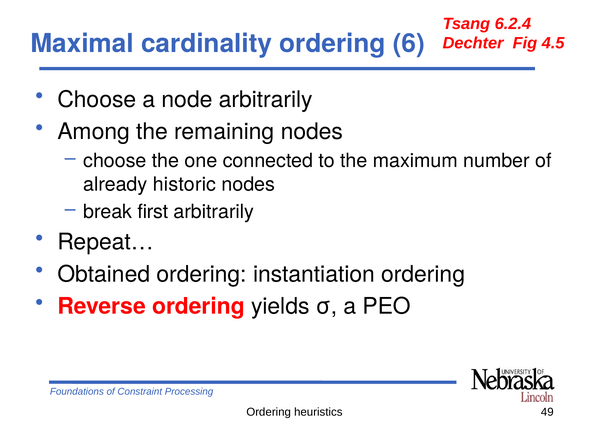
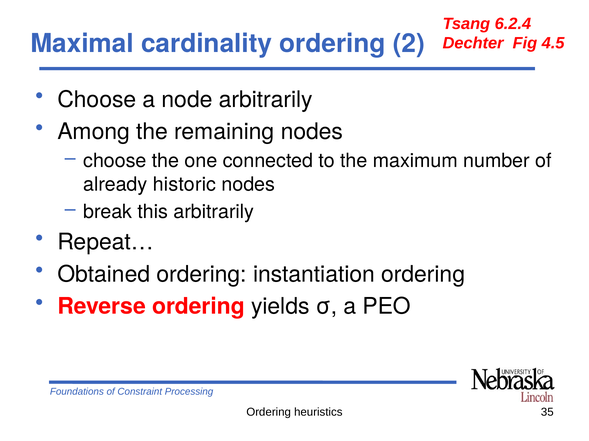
6: 6 -> 2
first: first -> this
49: 49 -> 35
